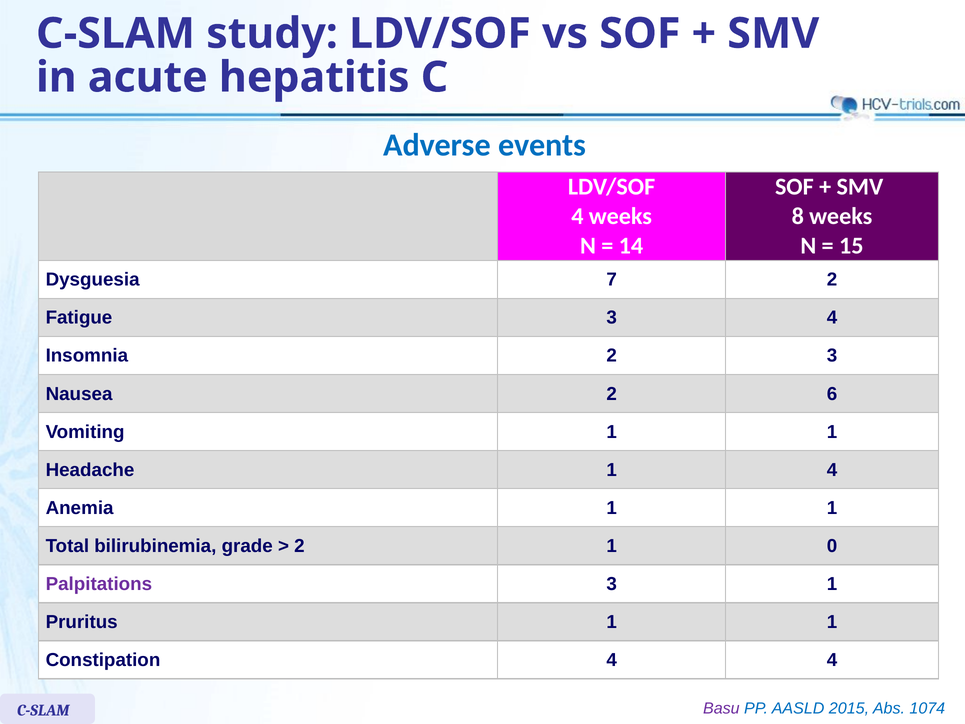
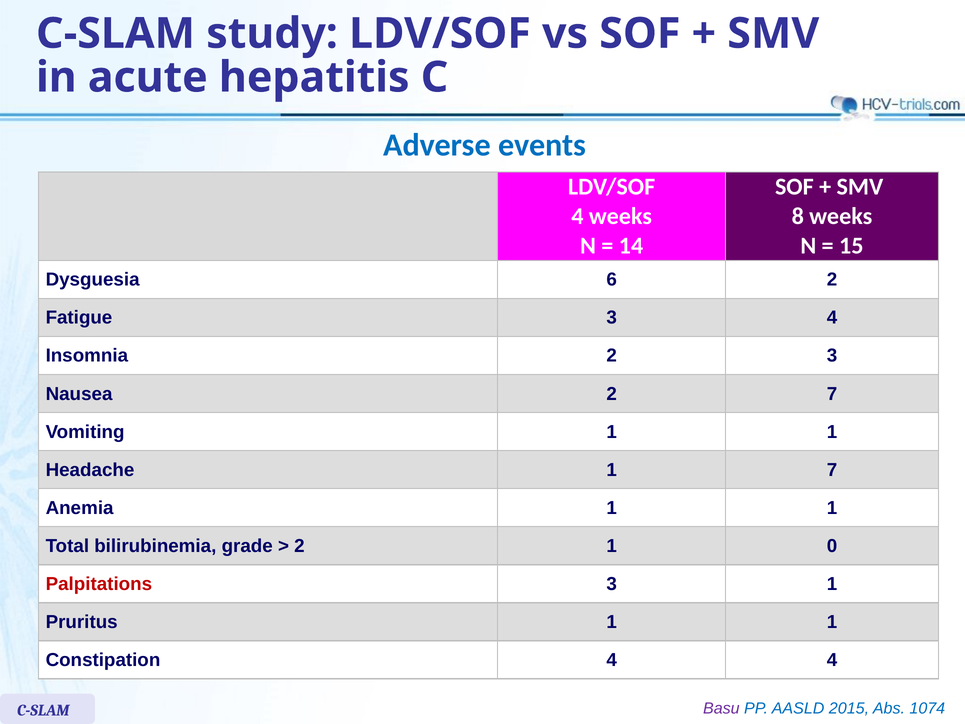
7: 7 -> 6
2 6: 6 -> 7
1 4: 4 -> 7
Palpitations colour: purple -> red
